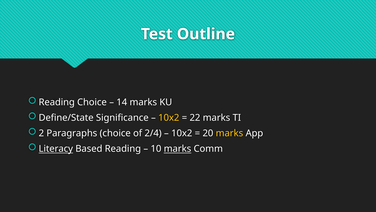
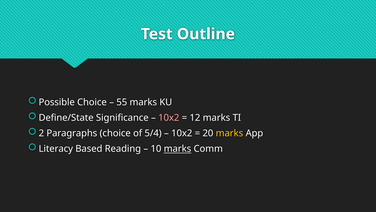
Reading at (57, 102): Reading -> Possible
14: 14 -> 55
10x2 at (169, 118) colour: yellow -> pink
22: 22 -> 12
2/4: 2/4 -> 5/4
Literacy underline: present -> none
